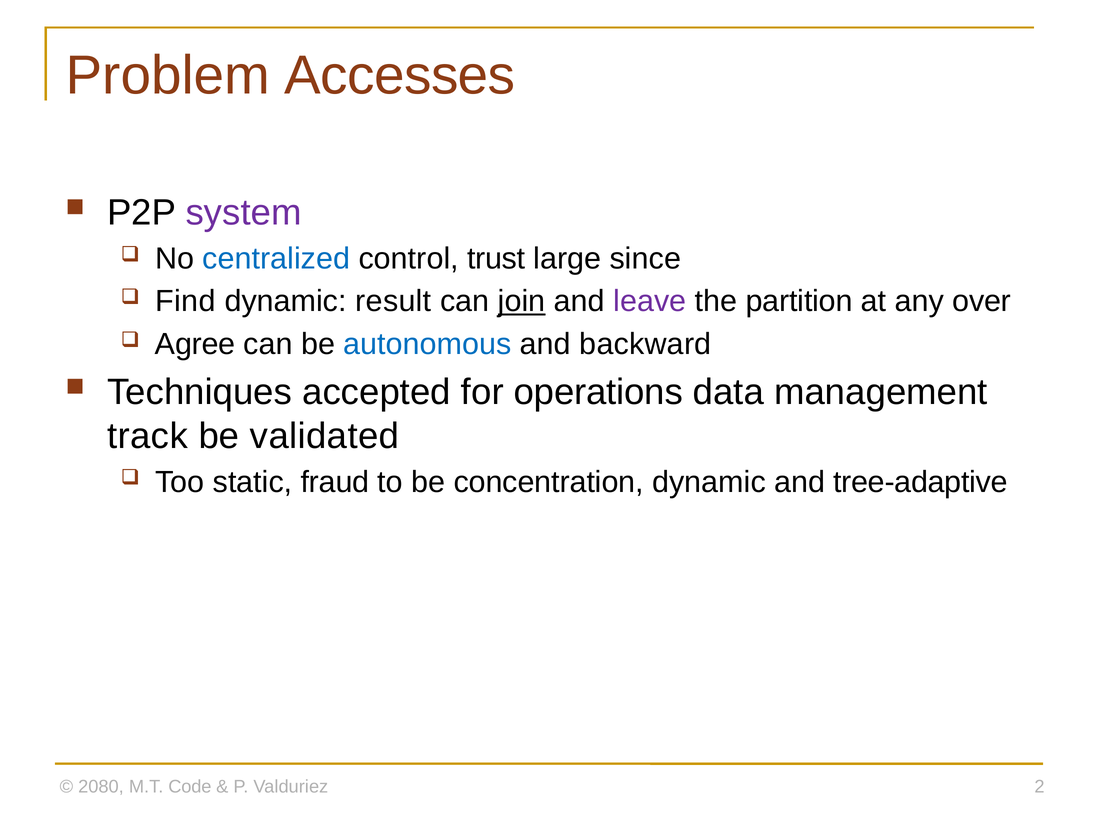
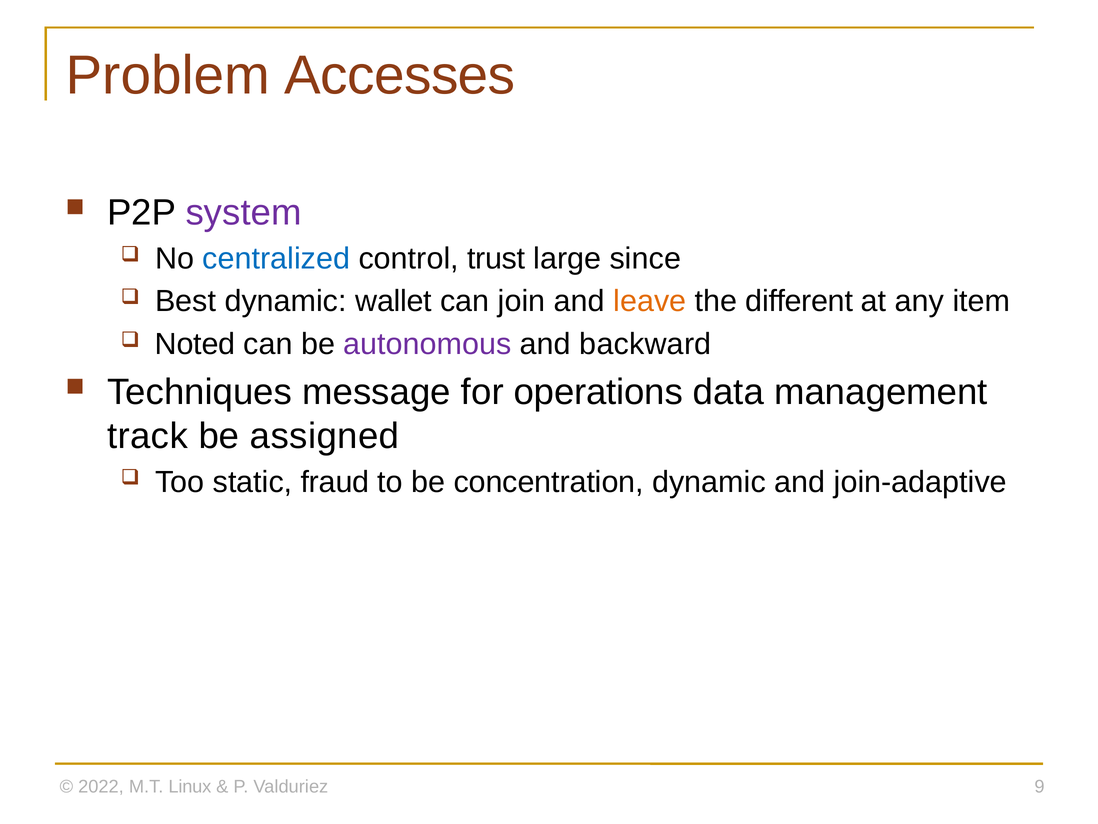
Find: Find -> Best
result: result -> wallet
join underline: present -> none
leave colour: purple -> orange
partition: partition -> different
over: over -> item
Agree: Agree -> Noted
autonomous colour: blue -> purple
accepted: accepted -> message
validated: validated -> assigned
tree-adaptive: tree-adaptive -> join-adaptive
2080: 2080 -> 2022
Code: Code -> Linux
2: 2 -> 9
